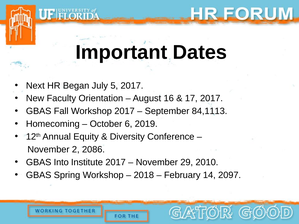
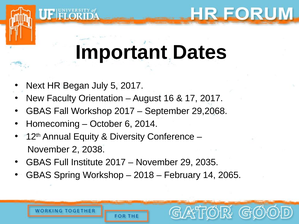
84,1113: 84,1113 -> 29,2068
2019: 2019 -> 2014
2086: 2086 -> 2038
Into: Into -> Full
2010: 2010 -> 2035
2097: 2097 -> 2065
